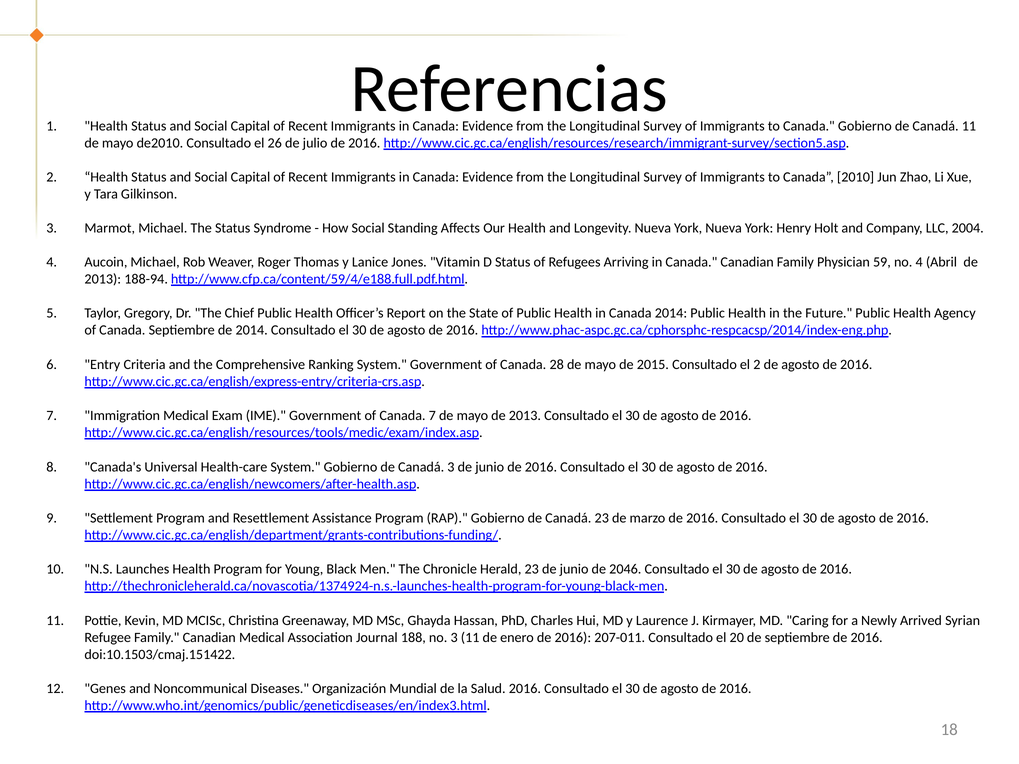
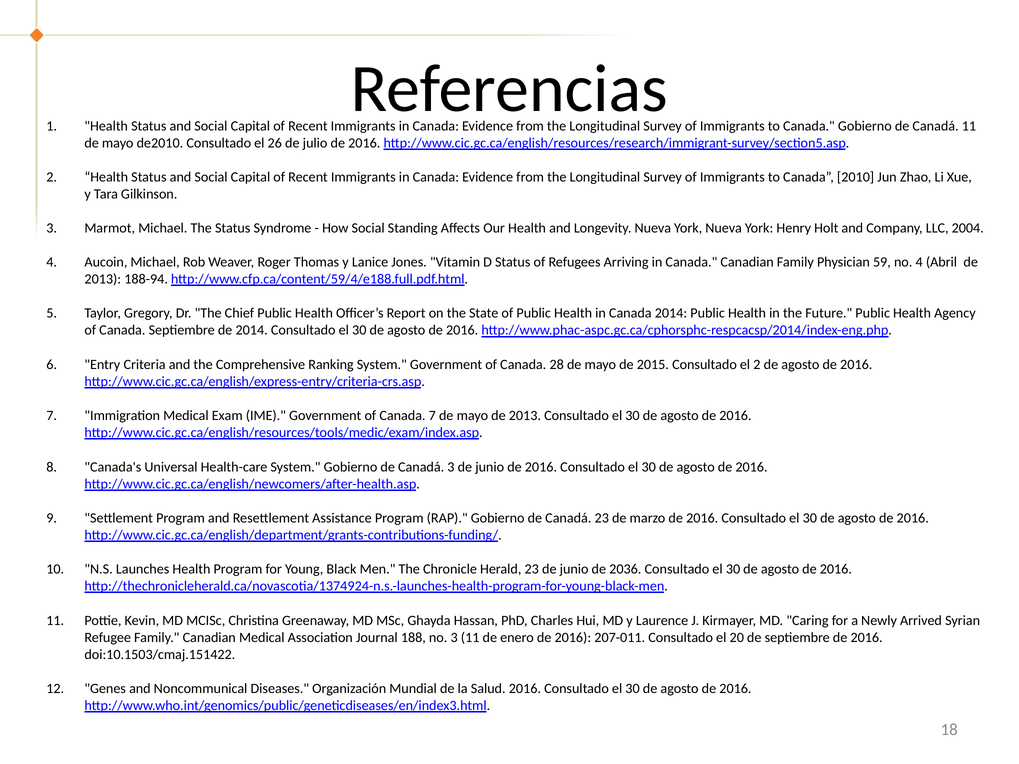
2046: 2046 -> 2036
